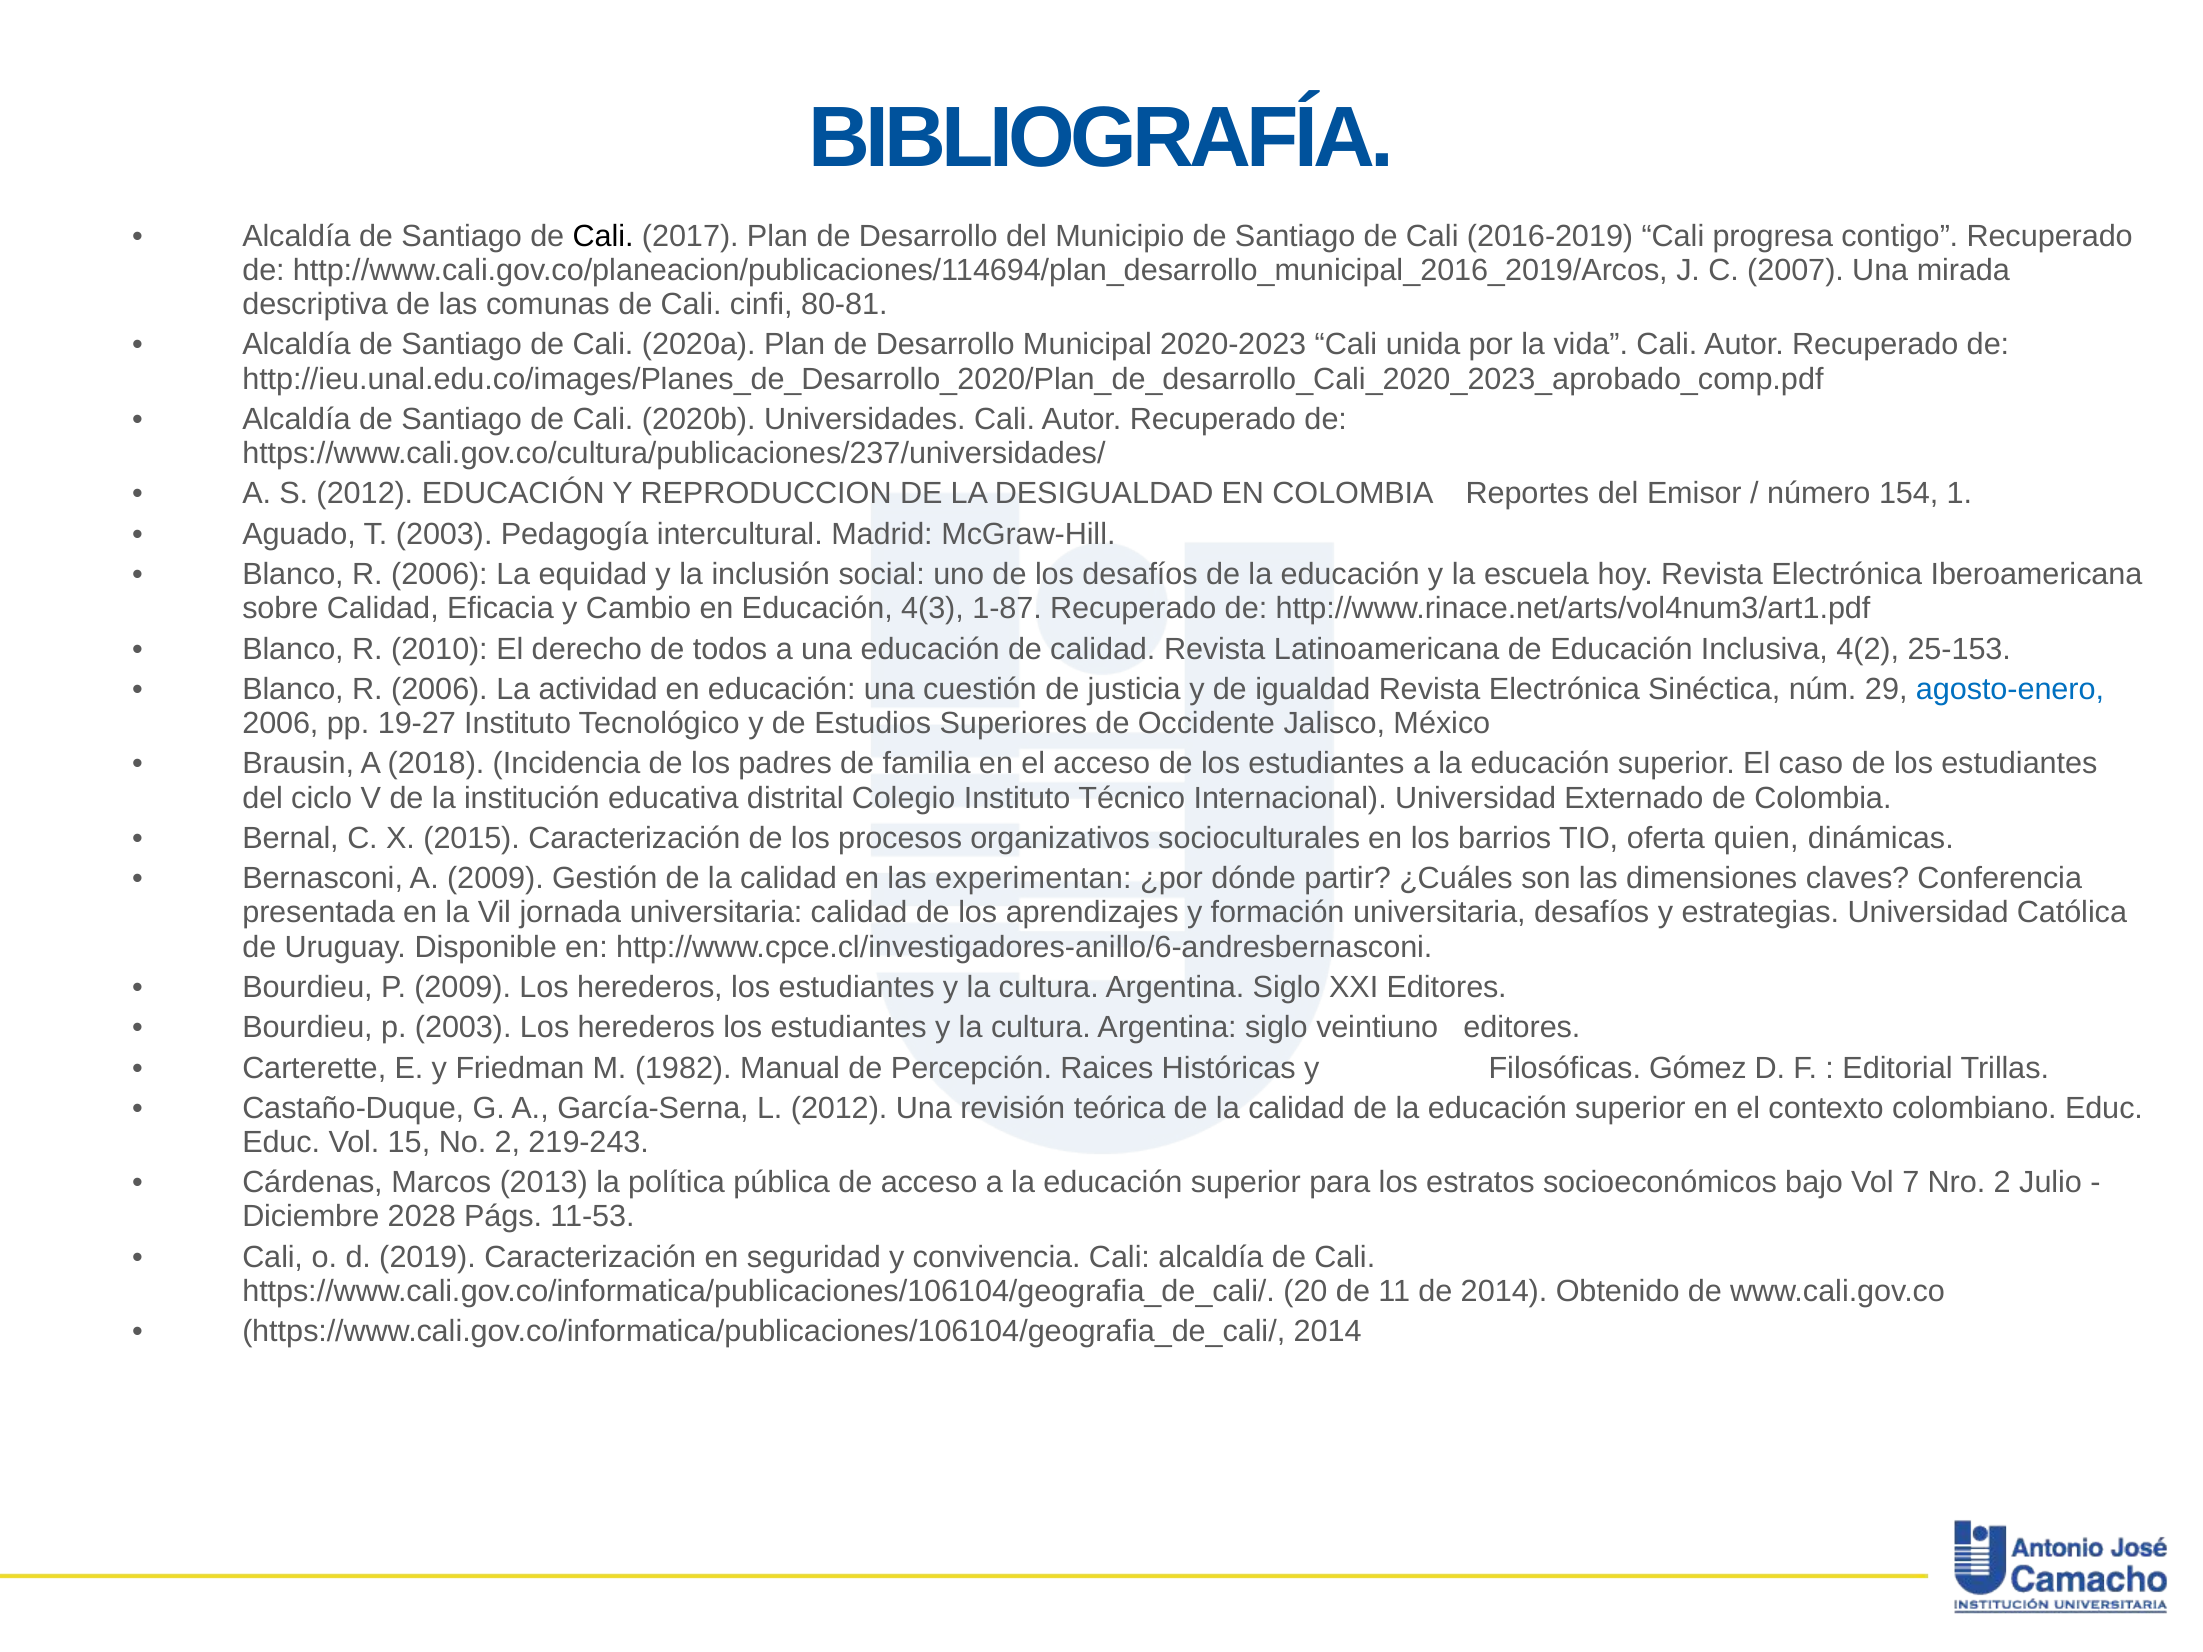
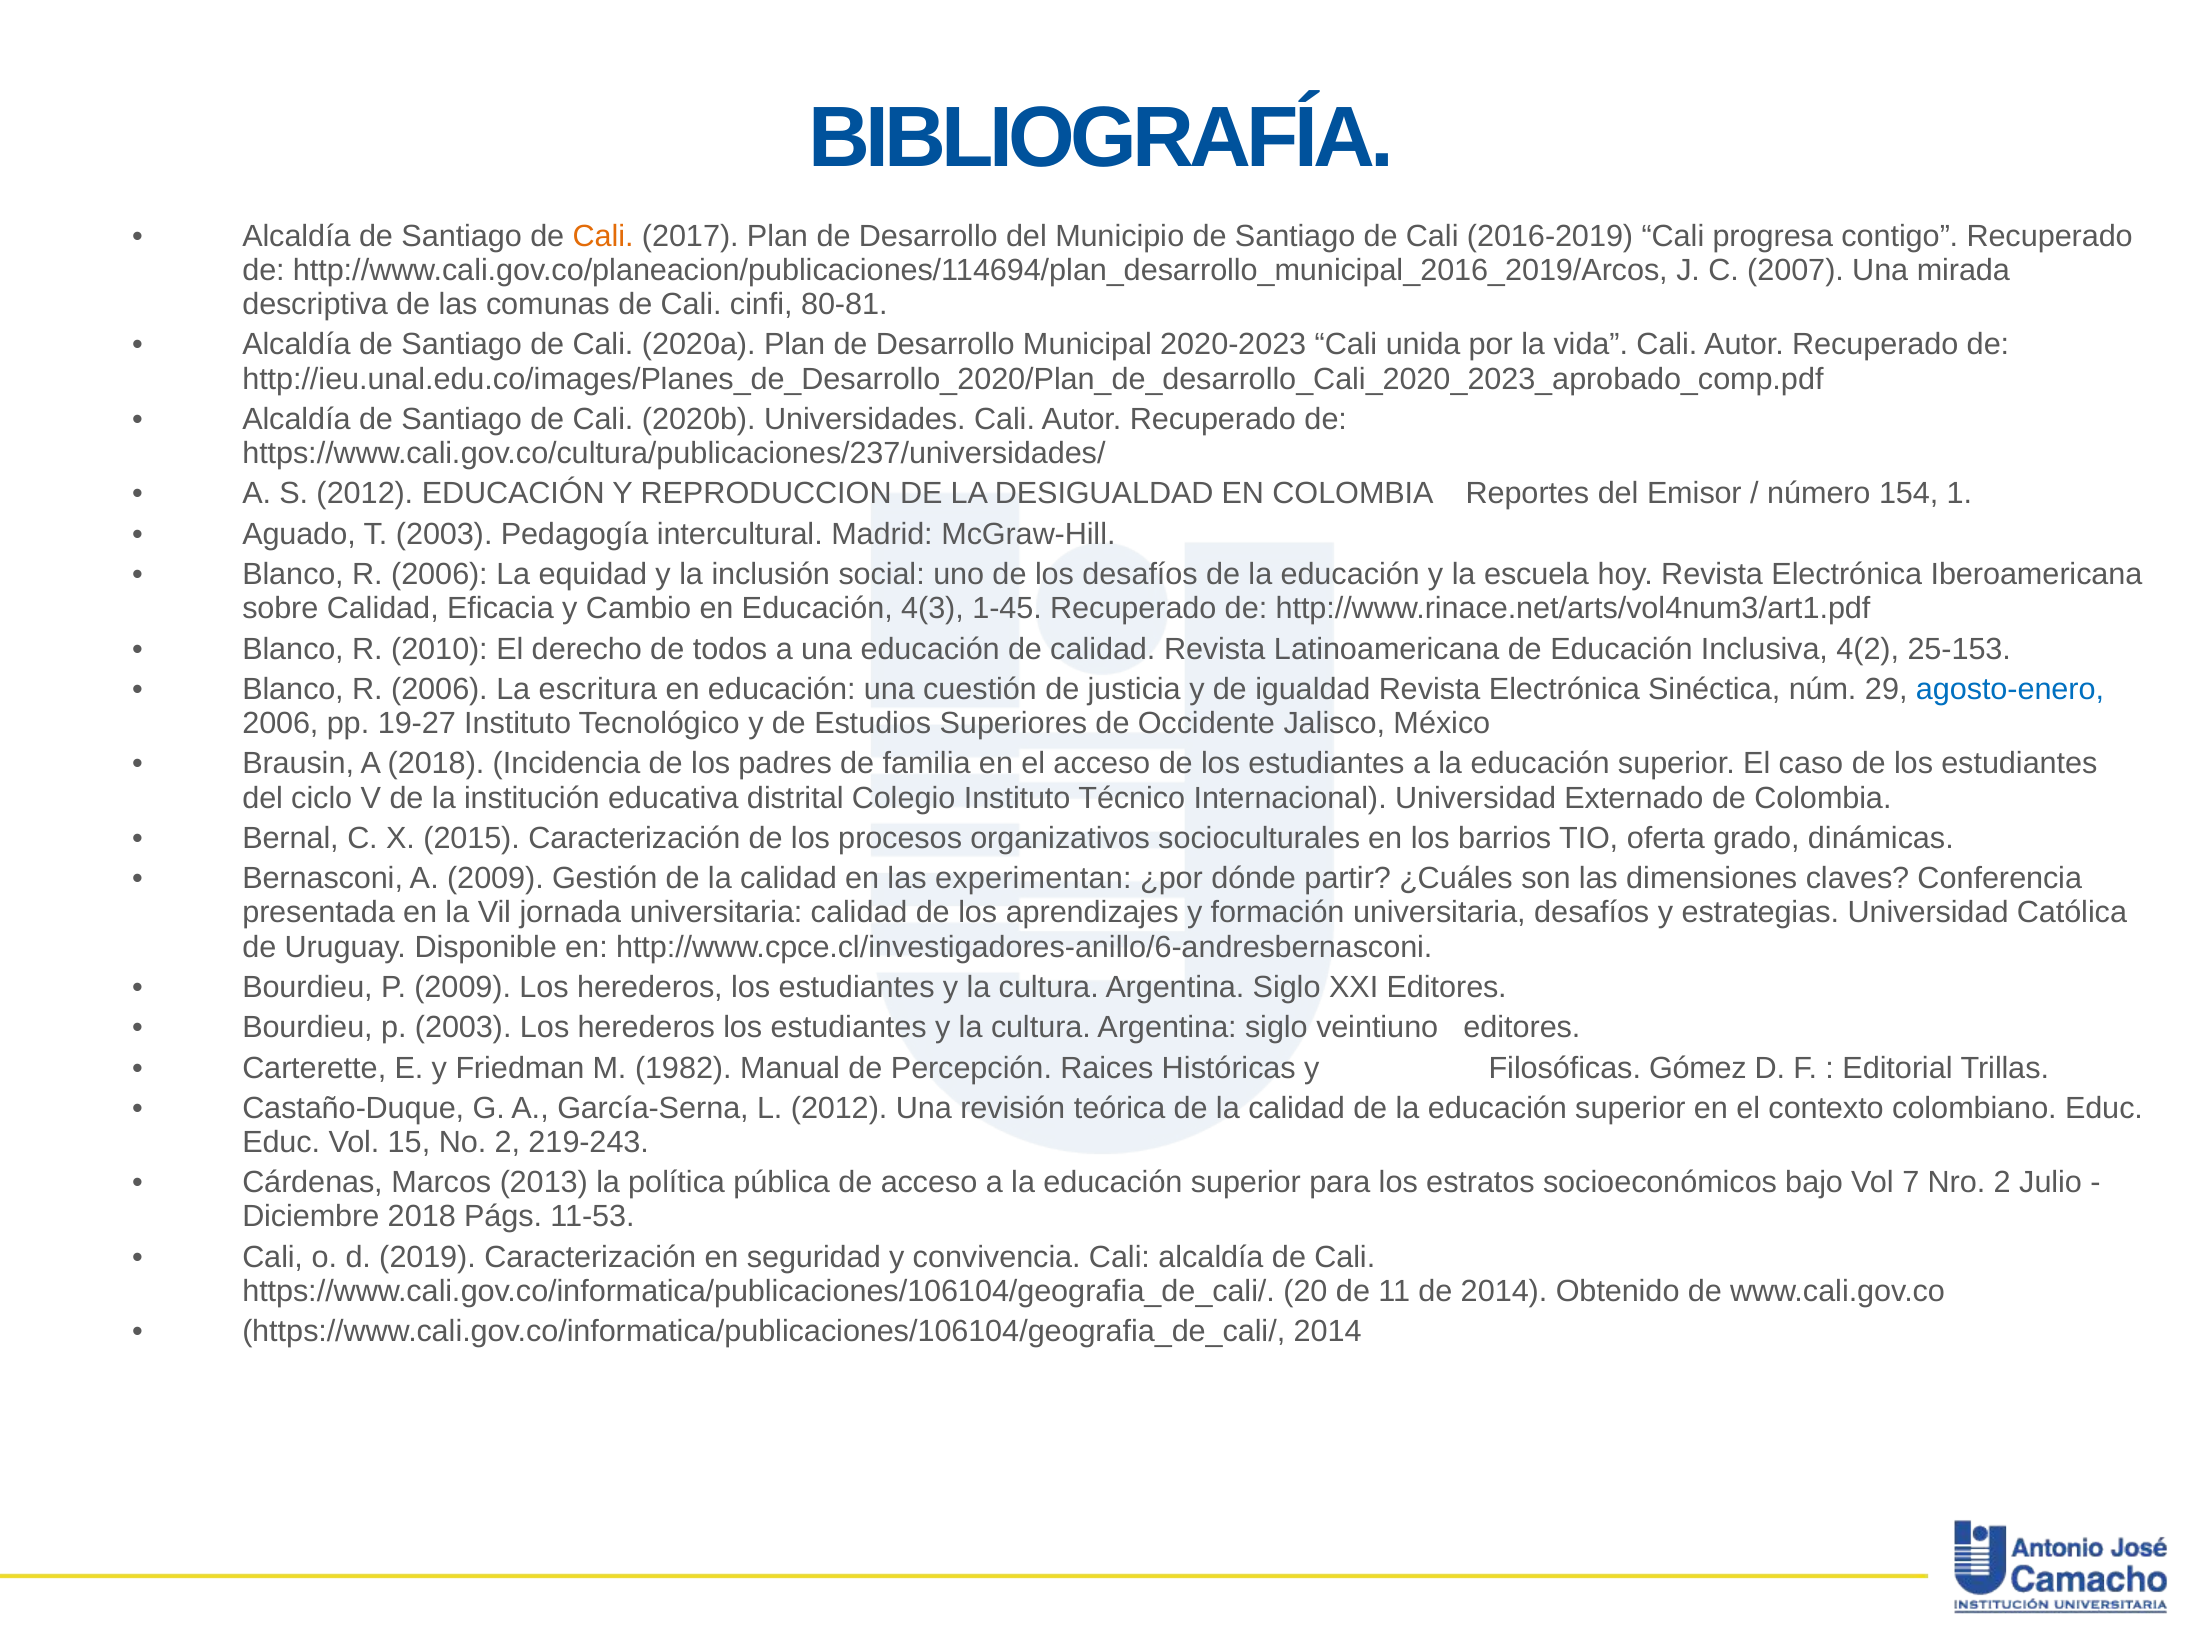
Cali at (603, 236) colour: black -> orange
1-87: 1-87 -> 1-45
actividad: actividad -> escritura
quien: quien -> grado
Diciembre 2028: 2028 -> 2018
